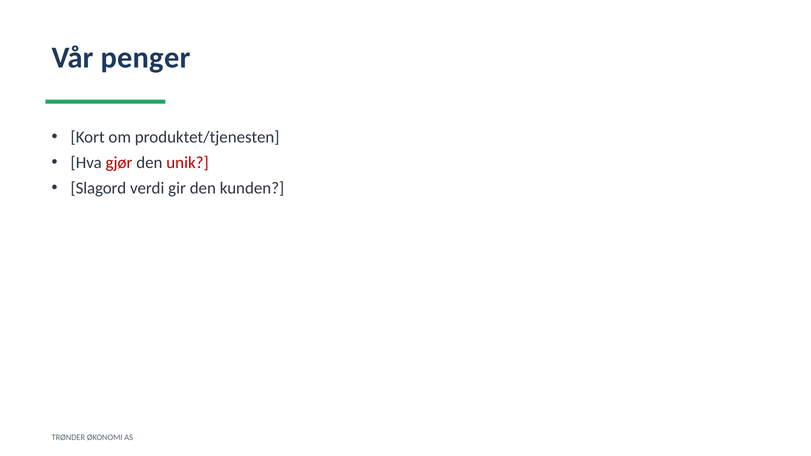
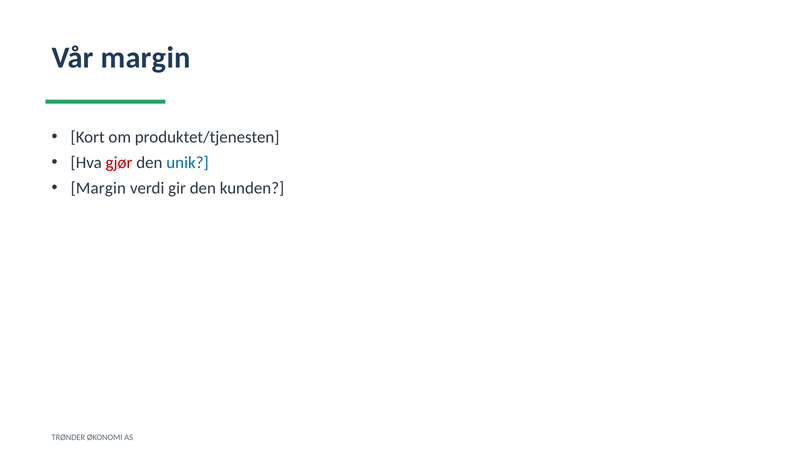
Vår penger: penger -> margin
unik colour: red -> blue
Slagord at (98, 188): Slagord -> Margin
